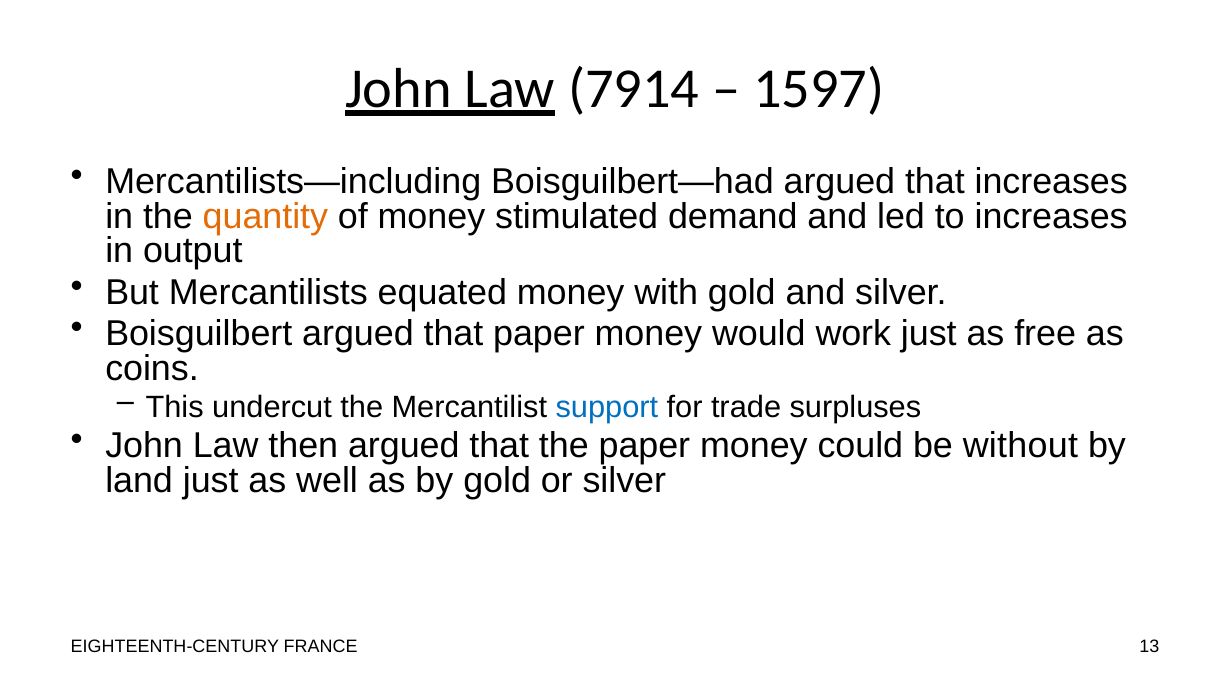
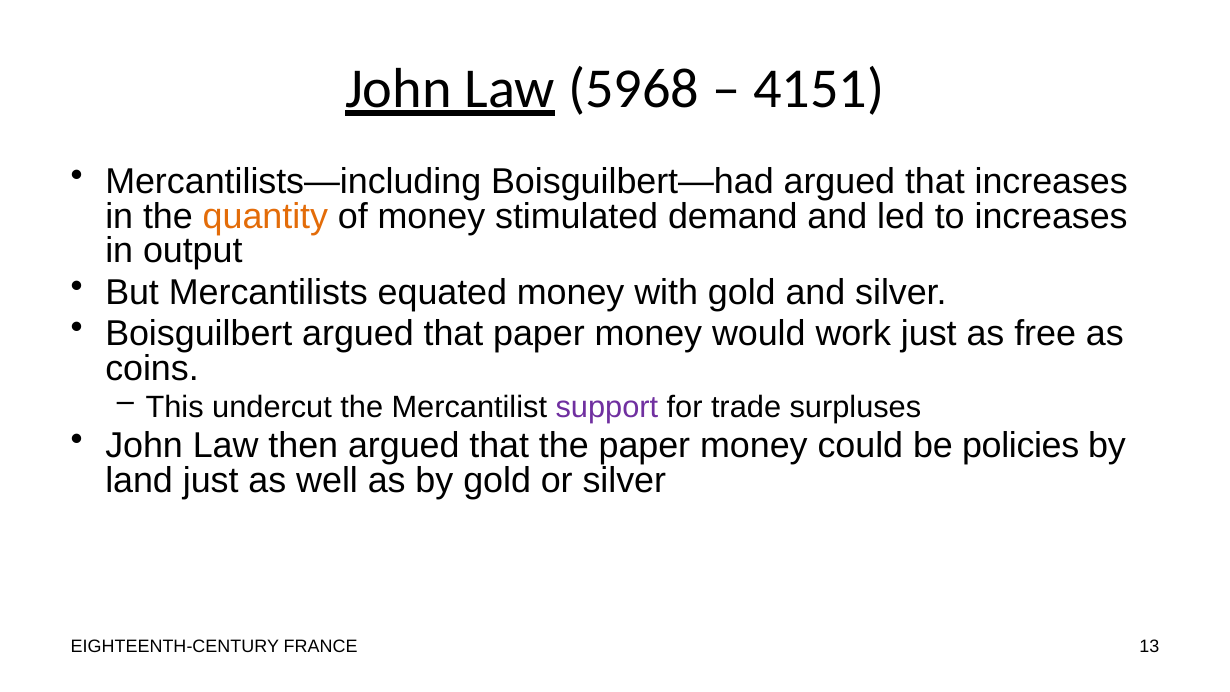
7914: 7914 -> 5968
1597: 1597 -> 4151
support colour: blue -> purple
without: without -> policies
